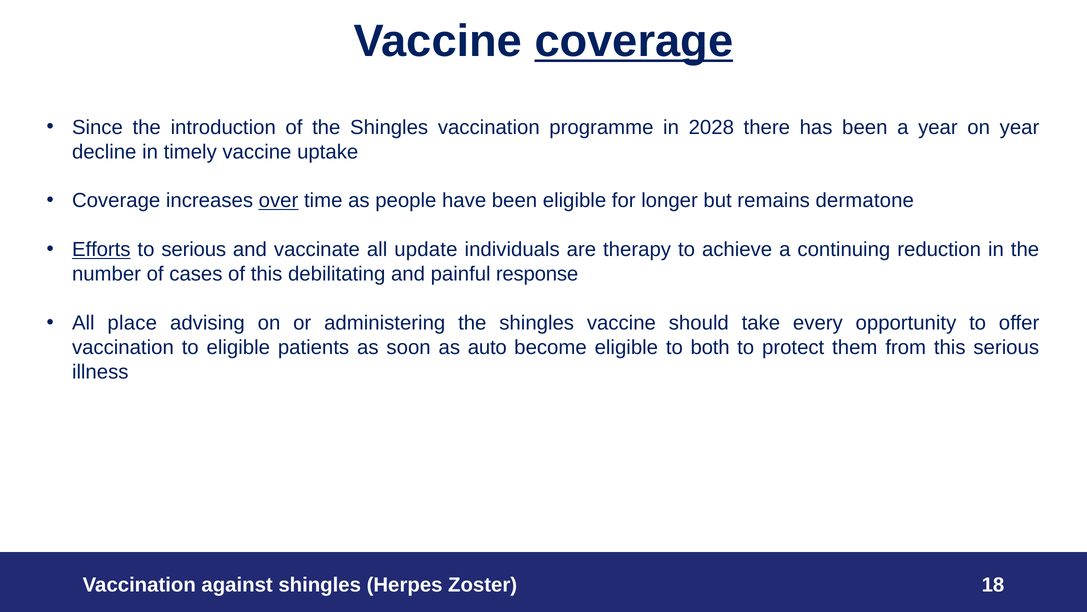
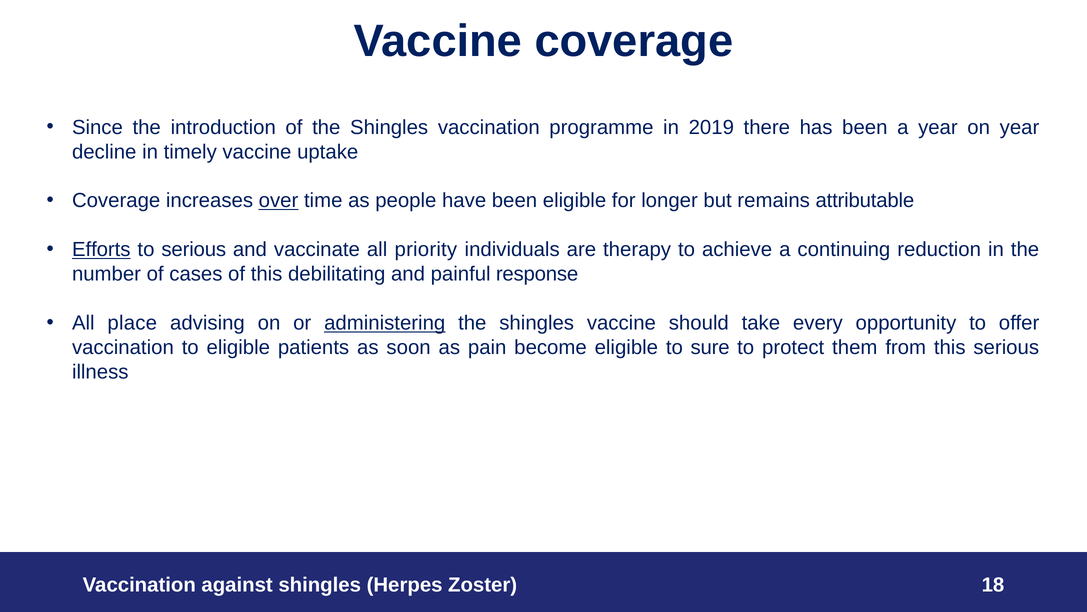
coverage at (634, 41) underline: present -> none
2028: 2028 -> 2019
dermatone: dermatone -> attributable
update: update -> priority
administering underline: none -> present
auto: auto -> pain
both: both -> sure
